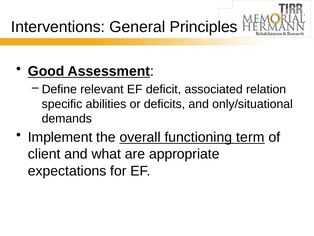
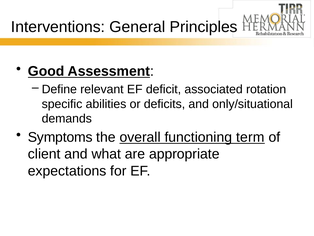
relation: relation -> rotation
Implement: Implement -> Symptoms
